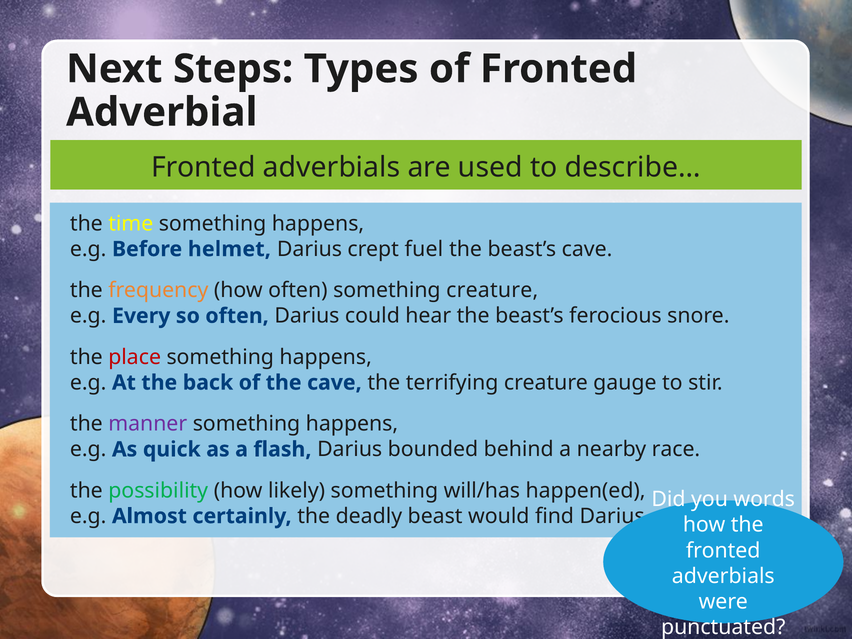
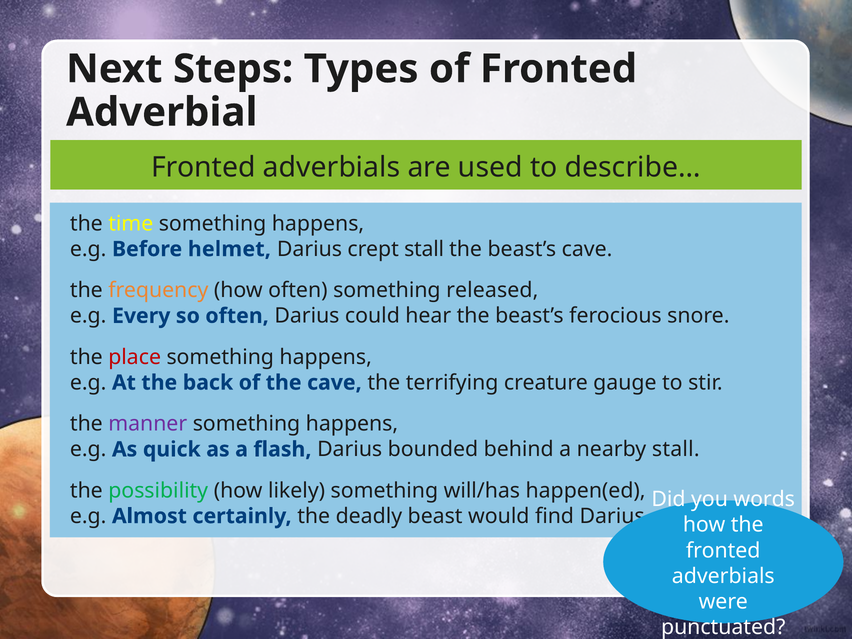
crept fuel: fuel -> stall
something creature: creature -> released
nearby race: race -> stall
